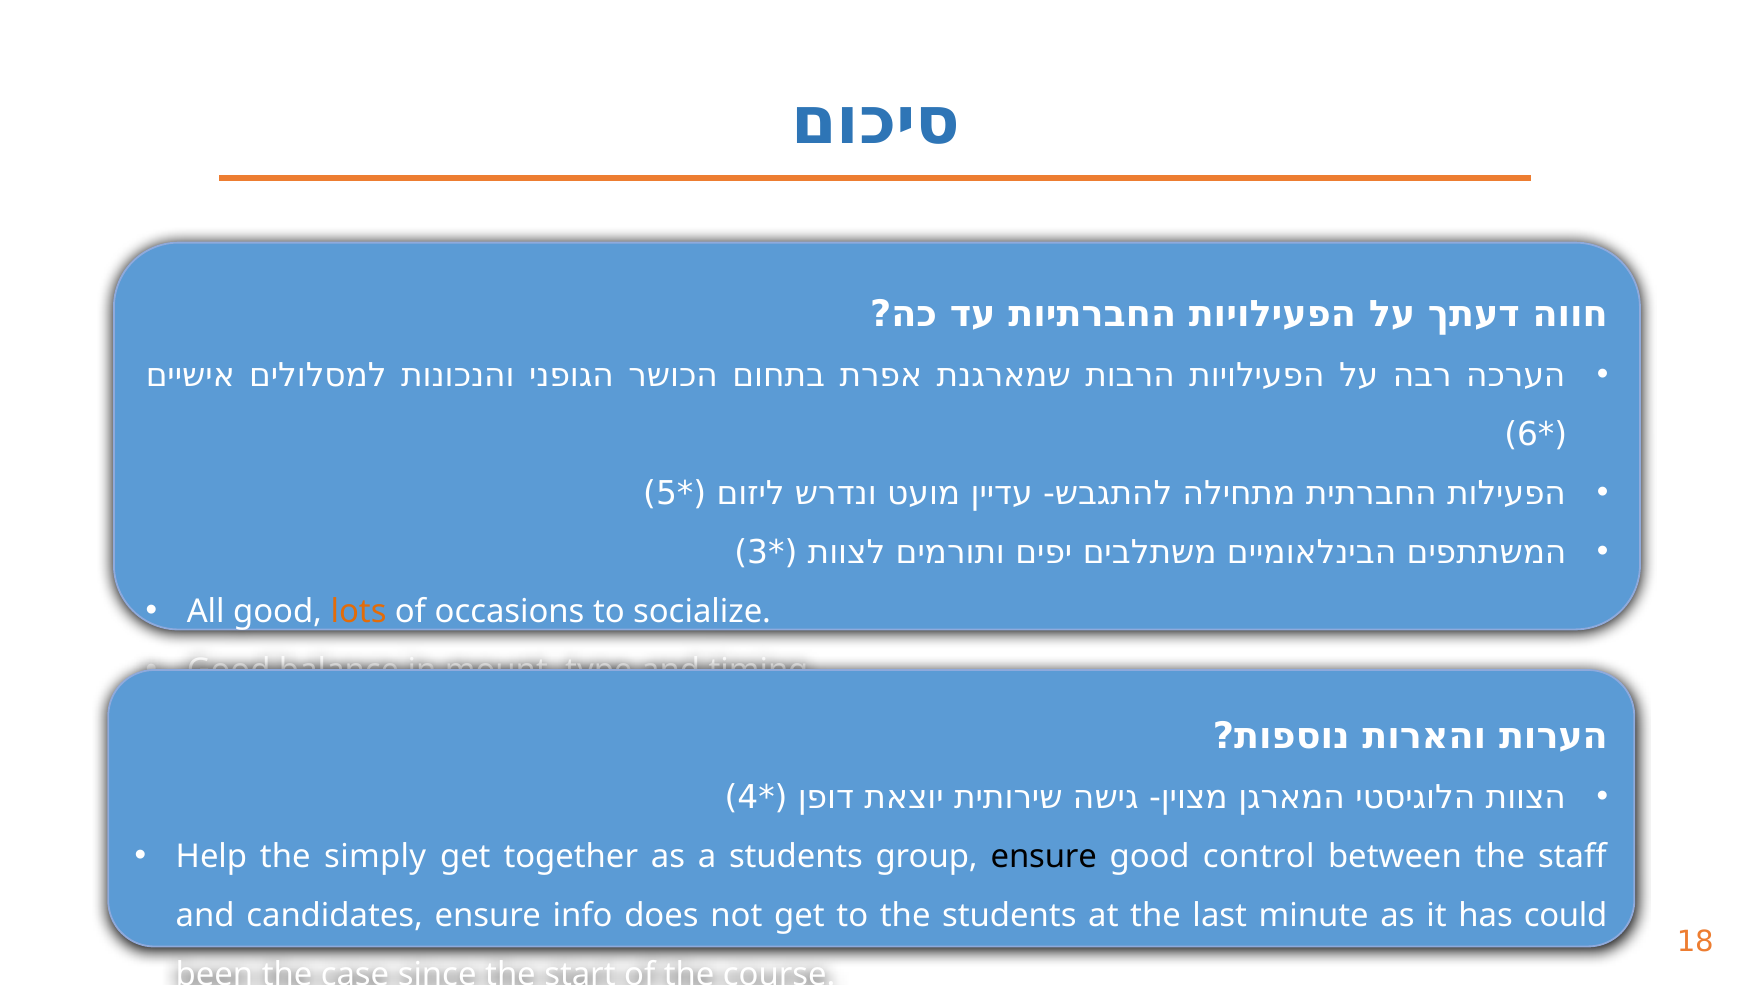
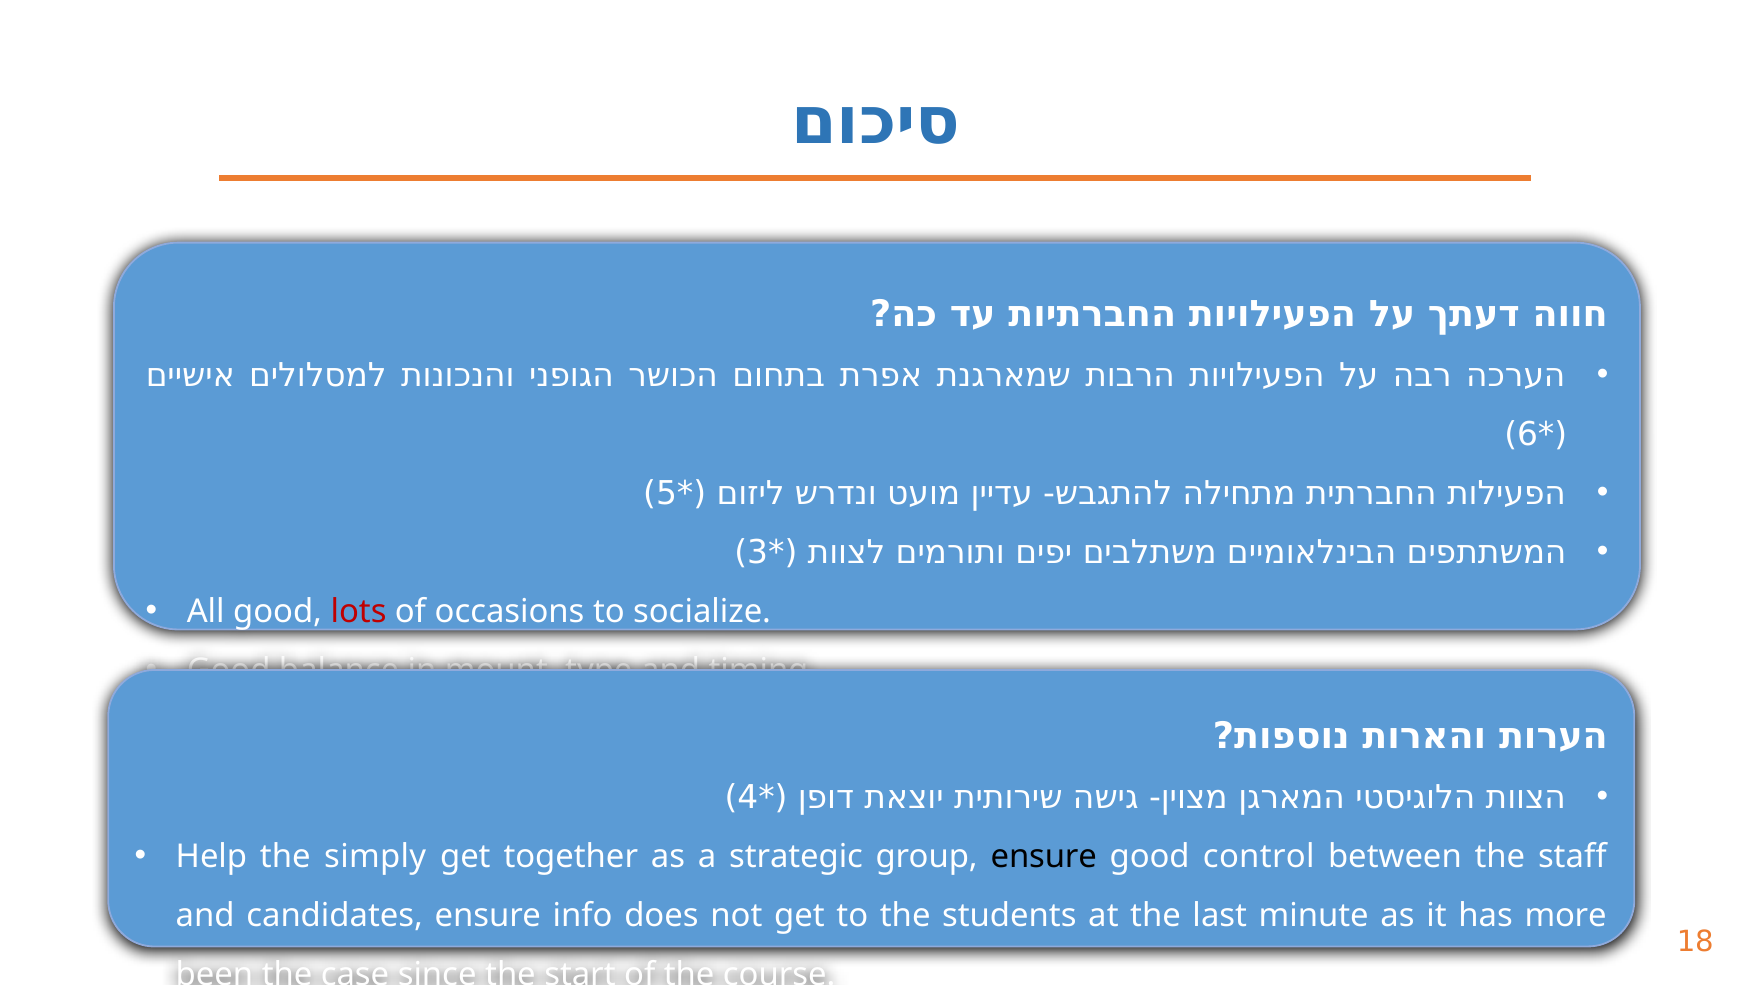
lots colour: orange -> red
a students: students -> strategic
could: could -> more
